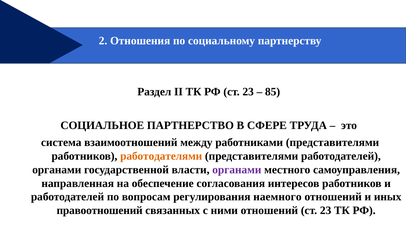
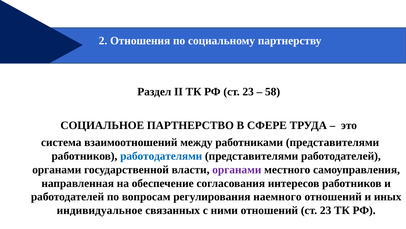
85: 85 -> 58
работодателями colour: orange -> blue
правоотношений: правоотношений -> индивидуальное
